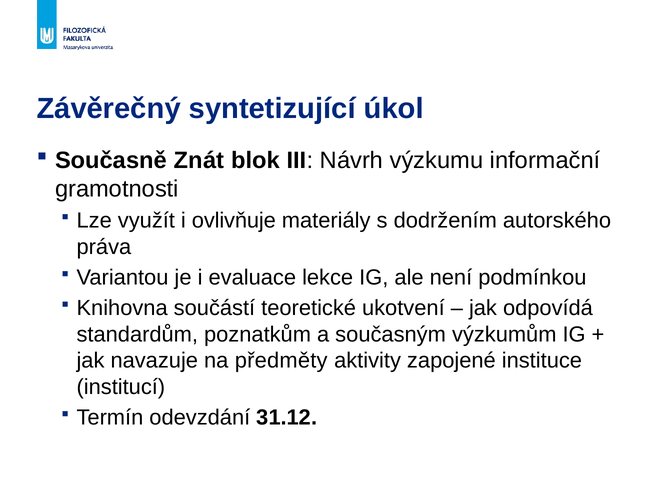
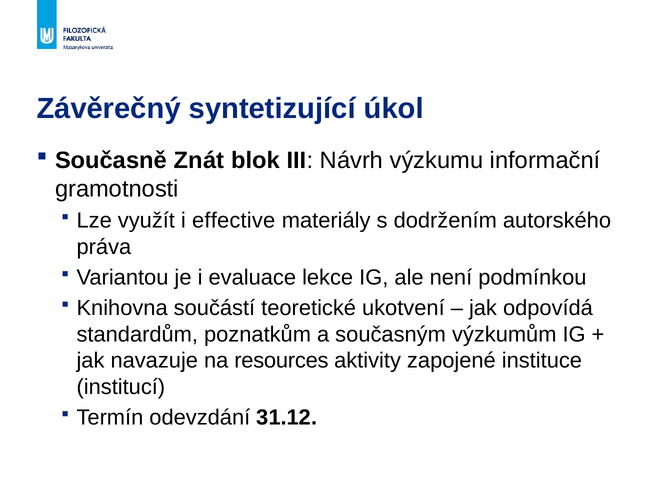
ovlivňuje: ovlivňuje -> effective
předměty: předměty -> resources
